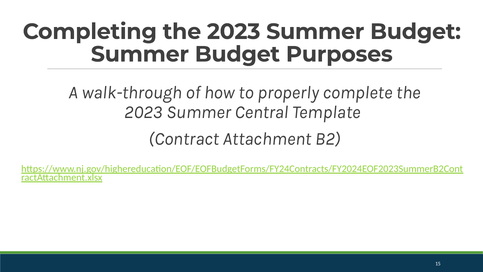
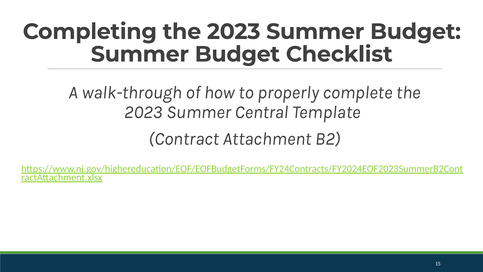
Purposes: Purposes -> Checklist
